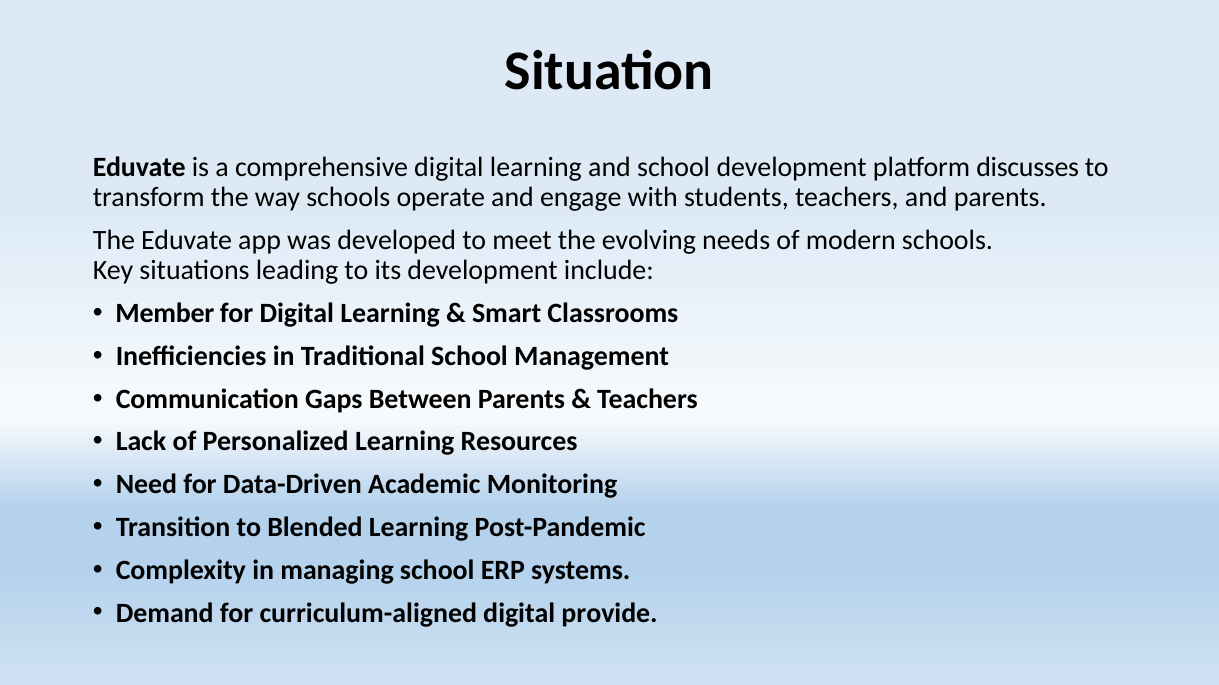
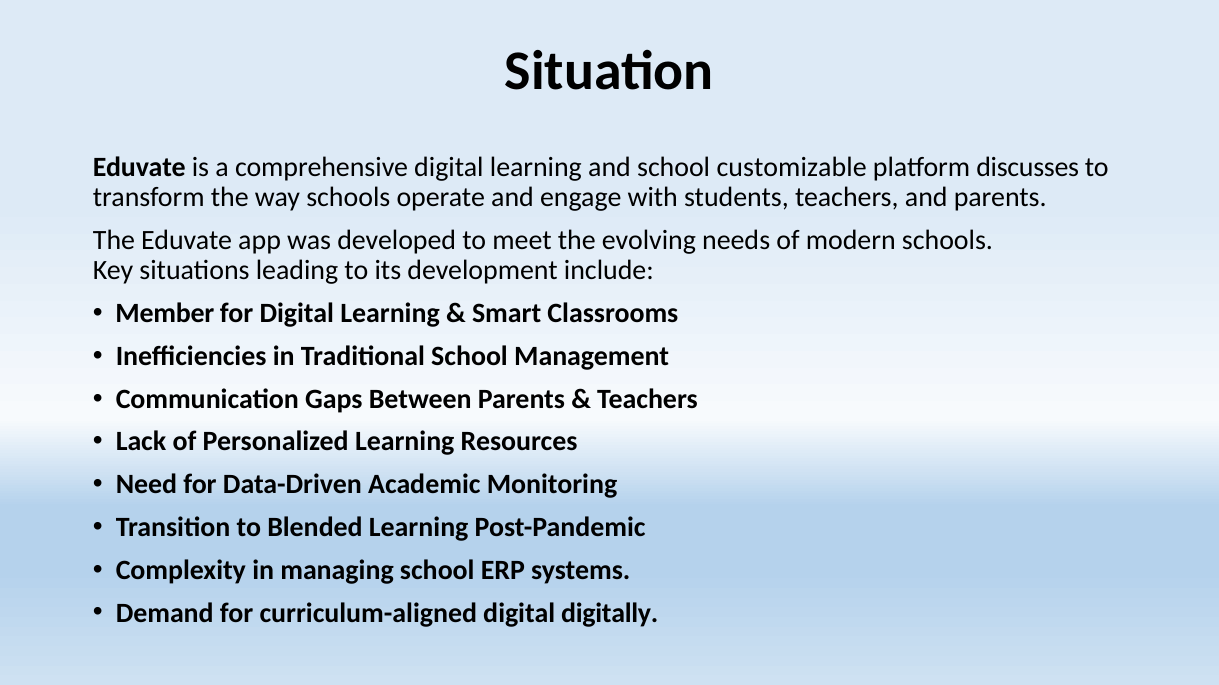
school development: development -> customizable
provide: provide -> digitally
